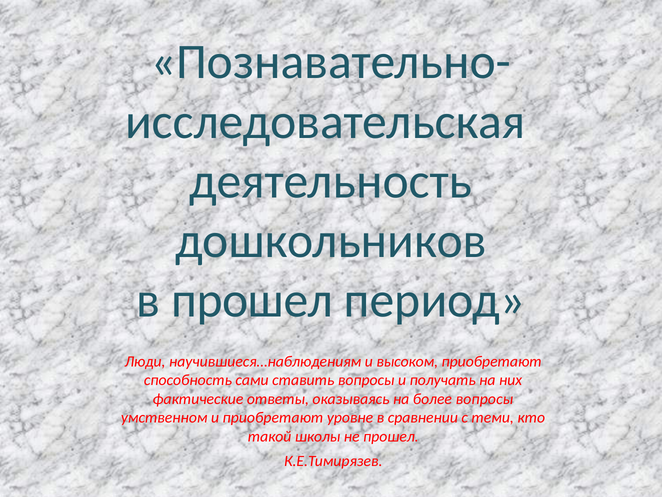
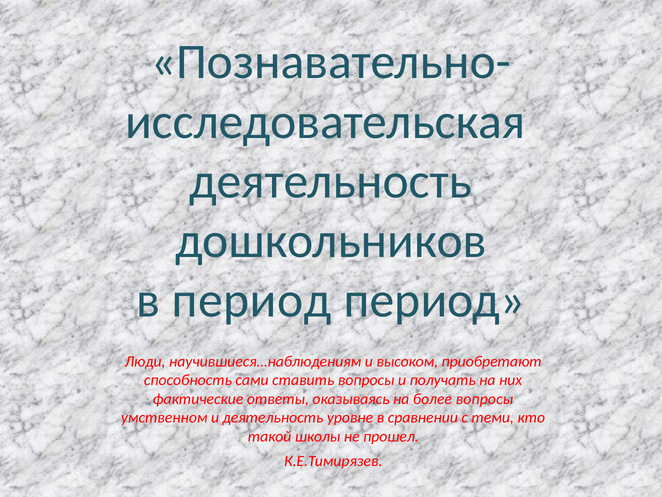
в прошел: прошел -> период
и приобретают: приобретают -> деятельность
